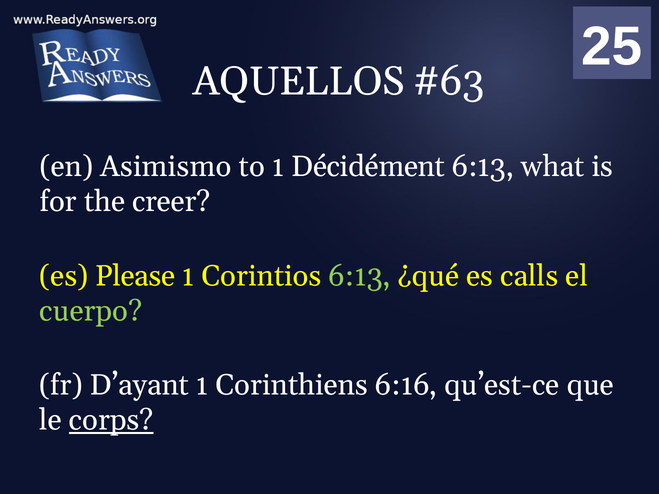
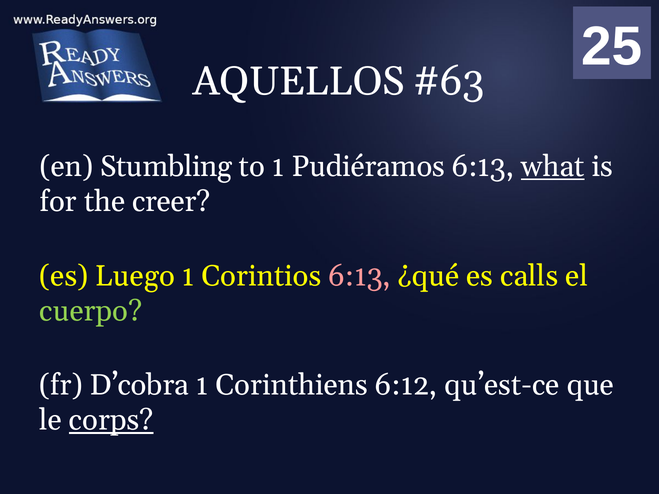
Asimismo: Asimismo -> Stumbling
Décidément: Décidément -> Pudiéramos
what underline: none -> present
Please: Please -> Luego
6:13 at (359, 276) colour: light green -> pink
D’ayant: D’ayant -> D’cobra
6:16: 6:16 -> 6:12
